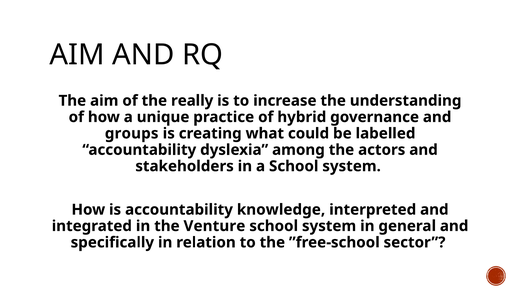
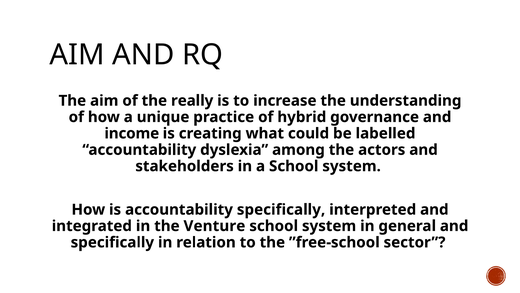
groups: groups -> income
accountability knowledge: knowledge -> specifically
